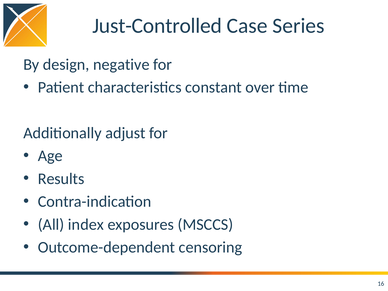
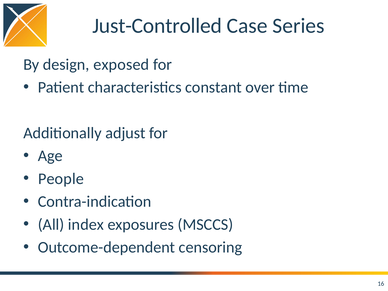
negative: negative -> exposed
Results: Results -> People
